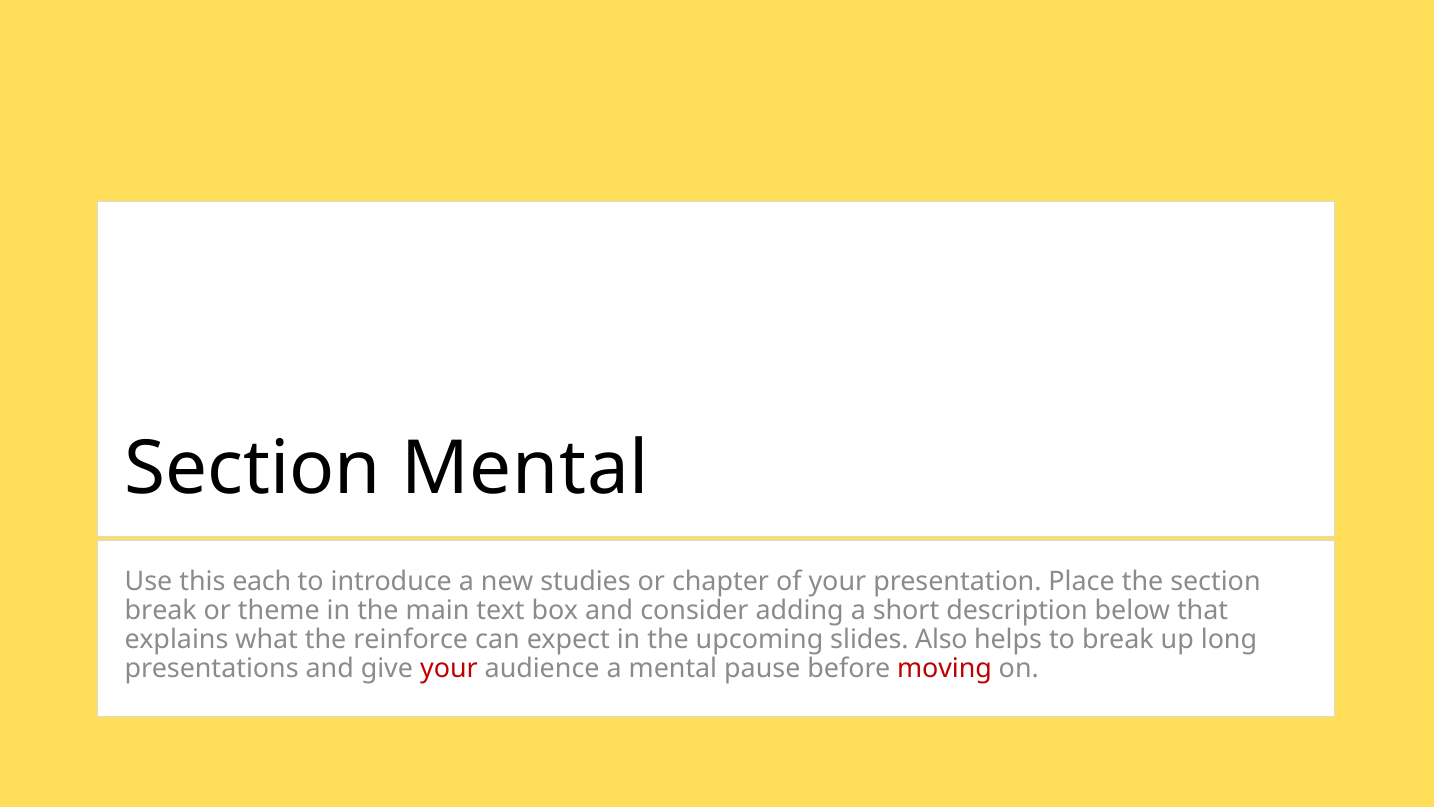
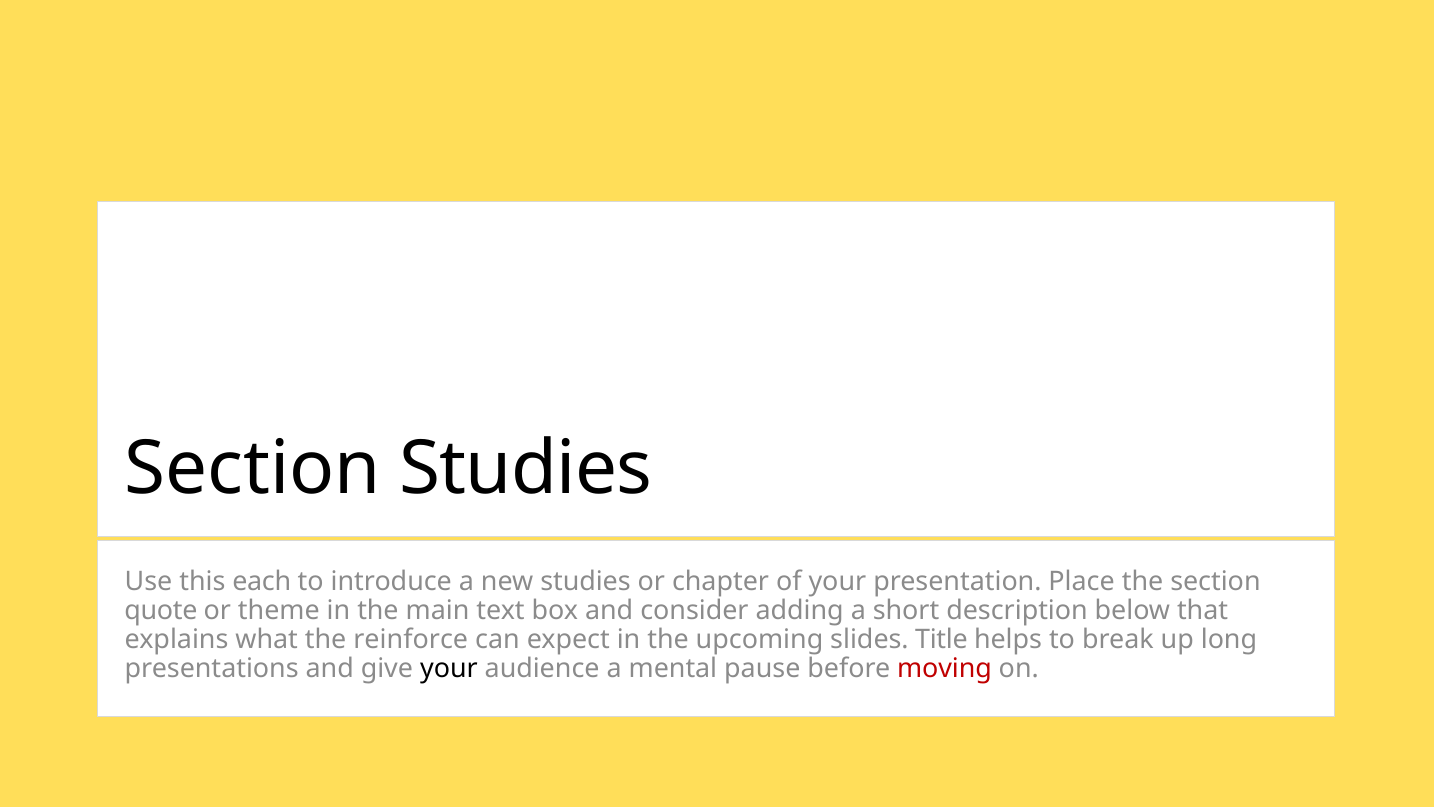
Section Mental: Mental -> Studies
break at (161, 610): break -> quote
Also: Also -> Title
your at (449, 668) colour: red -> black
